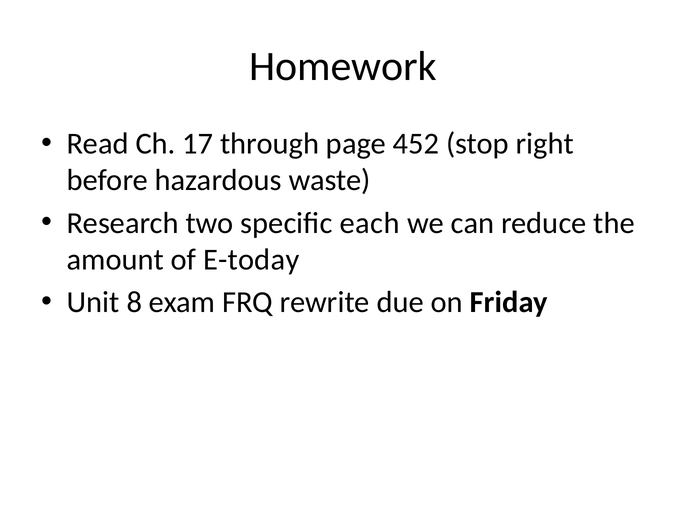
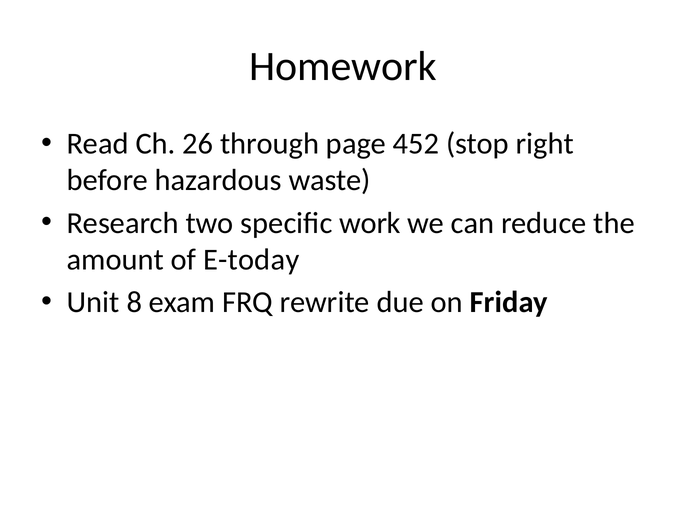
17: 17 -> 26
each: each -> work
